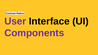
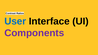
User colour: purple -> blue
